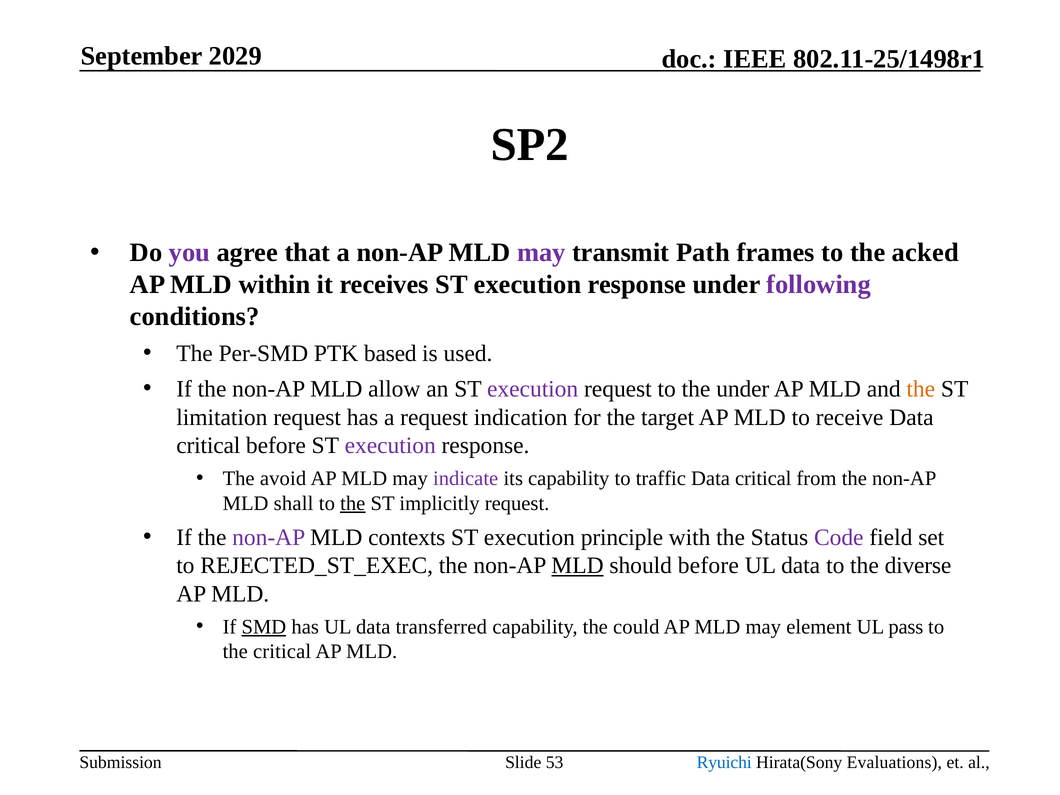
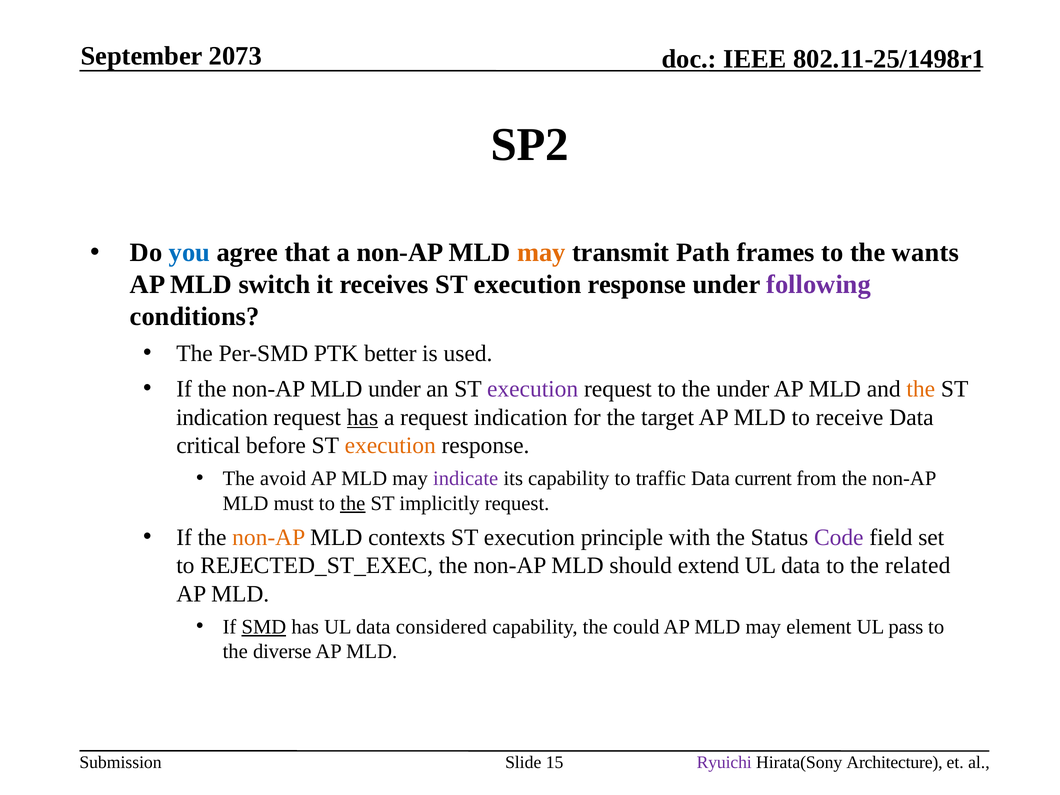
2029: 2029 -> 2073
you colour: purple -> blue
may at (541, 253) colour: purple -> orange
acked: acked -> wants
within: within -> switch
based: based -> better
MLD allow: allow -> under
limitation at (222, 417): limitation -> indication
has at (362, 417) underline: none -> present
execution at (390, 446) colour: purple -> orange
critical at (763, 479): critical -> current
shall: shall -> must
non-AP at (269, 537) colour: purple -> orange
MLD at (577, 566) underline: present -> none
should before: before -> extend
diverse: diverse -> related
transferred: transferred -> considered
the critical: critical -> diverse
53: 53 -> 15
Ryuichi colour: blue -> purple
Evaluations: Evaluations -> Architecture
